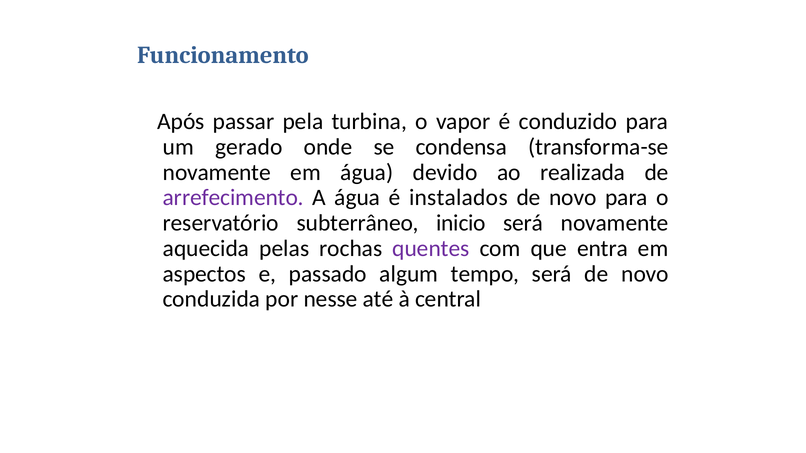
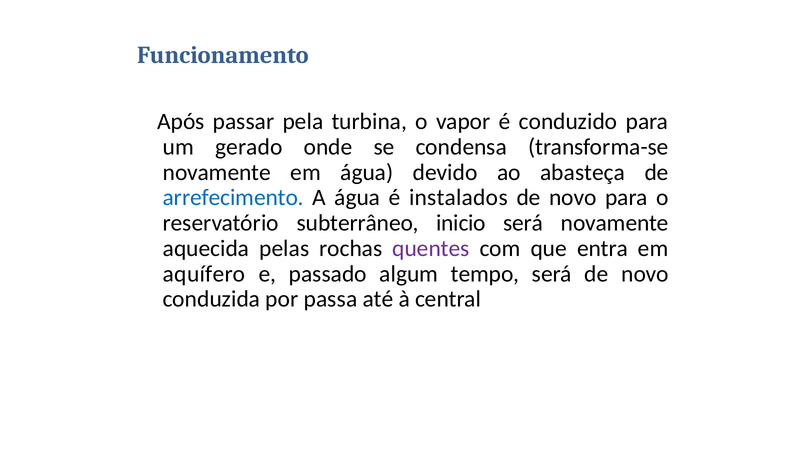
realizada: realizada -> abasteça
arrefecimento colour: purple -> blue
aspectos: aspectos -> aquífero
nesse: nesse -> passa
